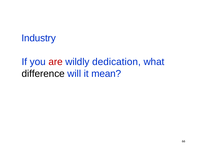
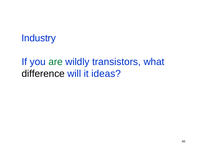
are colour: red -> green
dedication: dedication -> transistors
mean: mean -> ideas
